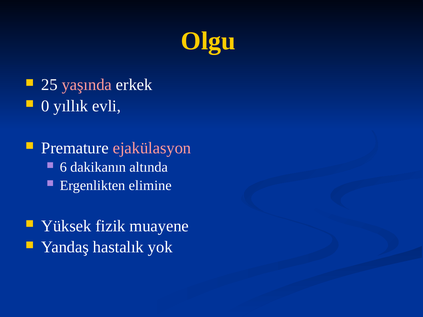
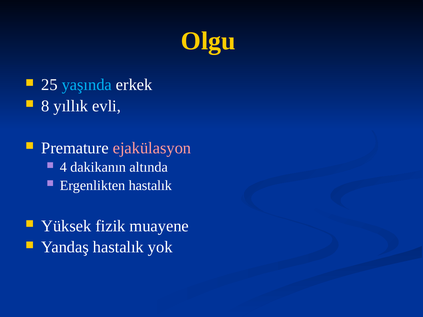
yaşında colour: pink -> light blue
0: 0 -> 8
6: 6 -> 4
Ergenlikten elimine: elimine -> hastalık
